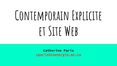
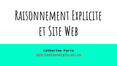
Contemporain: Contemporain -> Raisonnement
